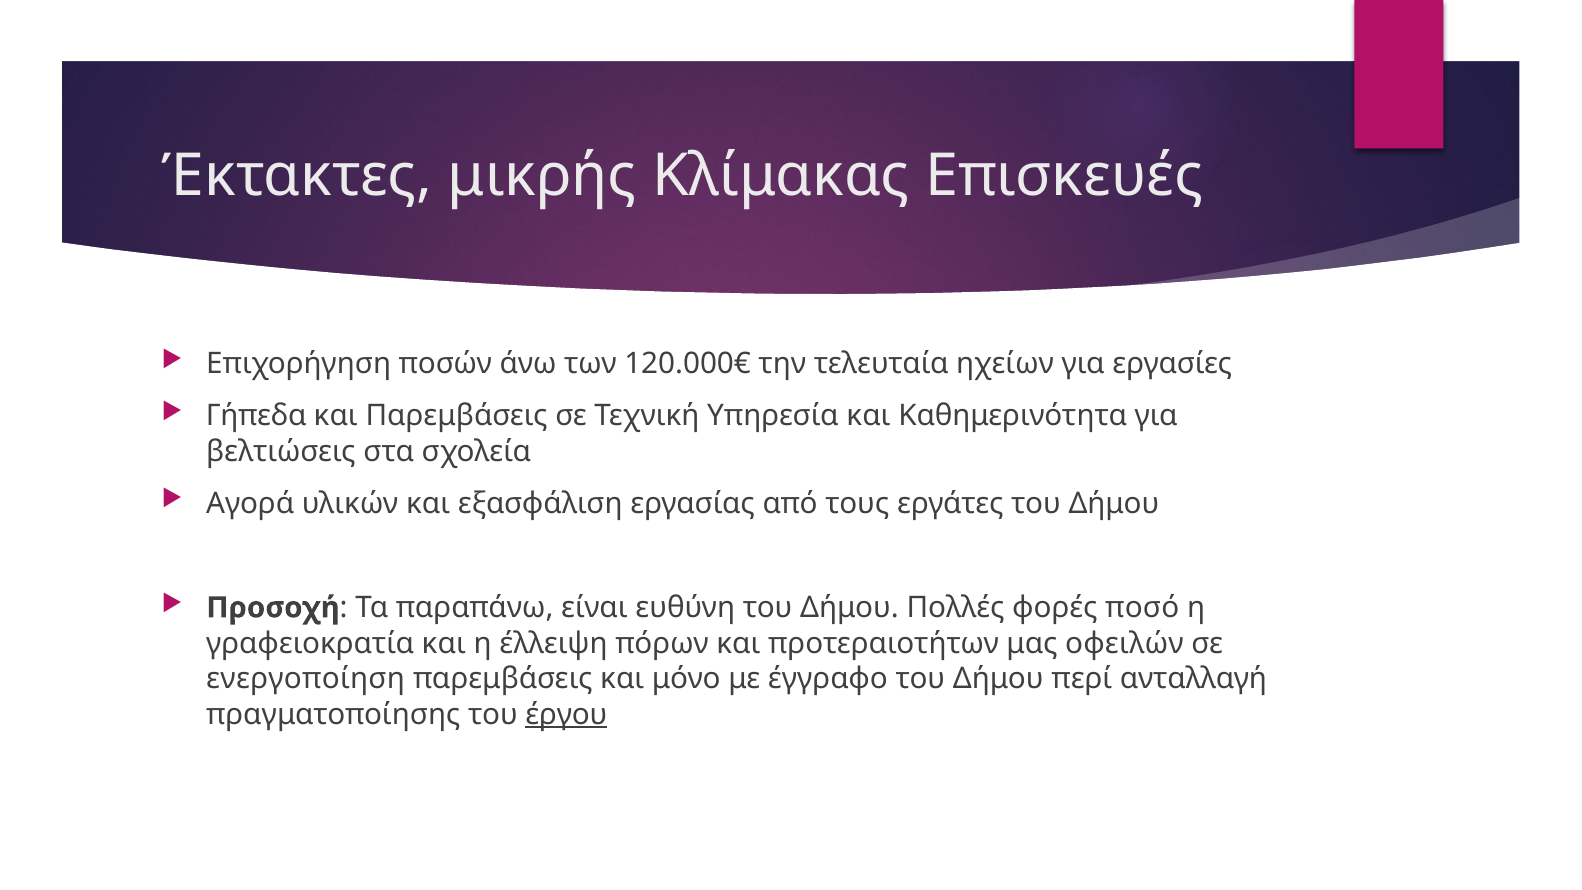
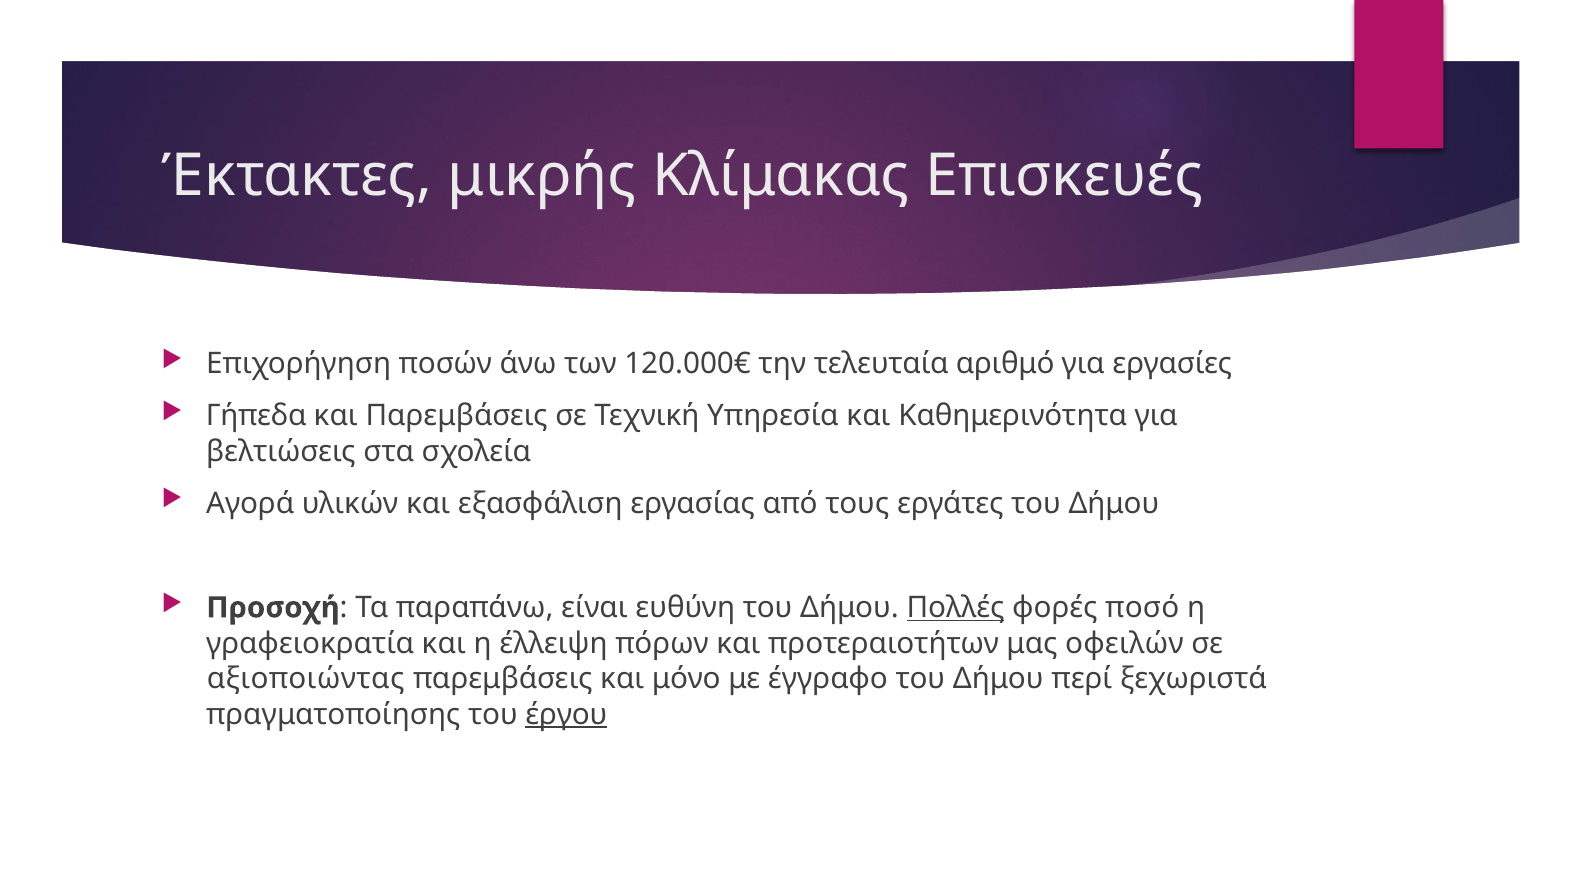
ηχείων: ηχείων -> αριθμό
Πολλές underline: none -> present
ενεργοποίηση: ενεργοποίηση -> αξιοποιώντας
ανταλλαγή: ανταλλαγή -> ξεχωριστά
